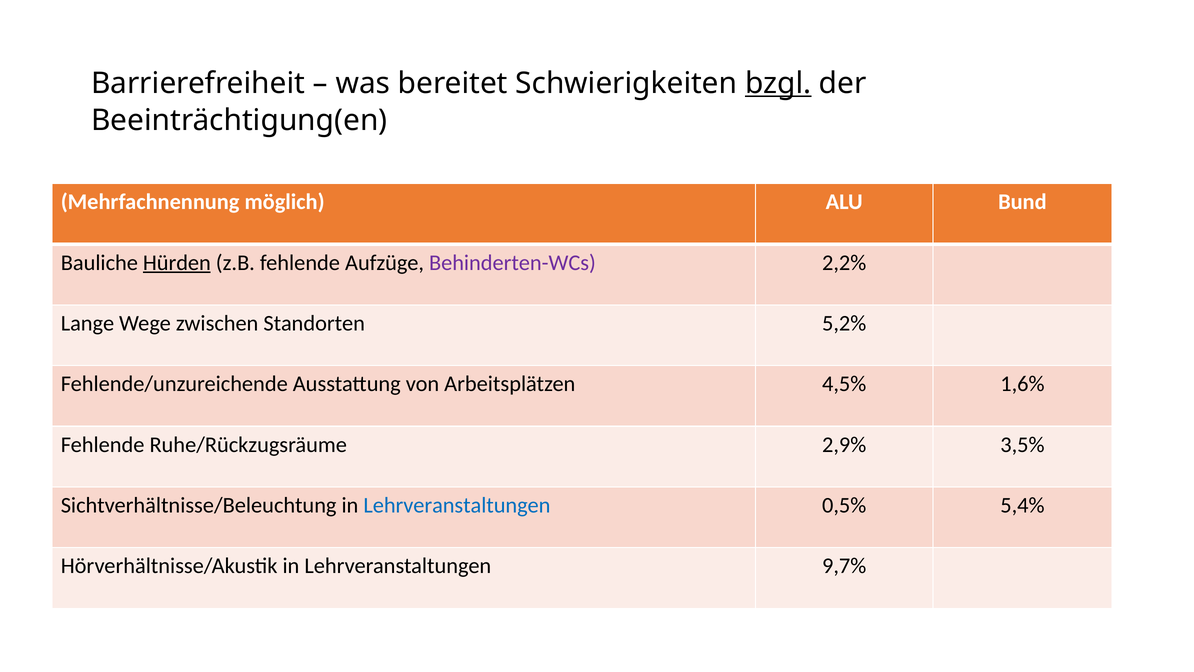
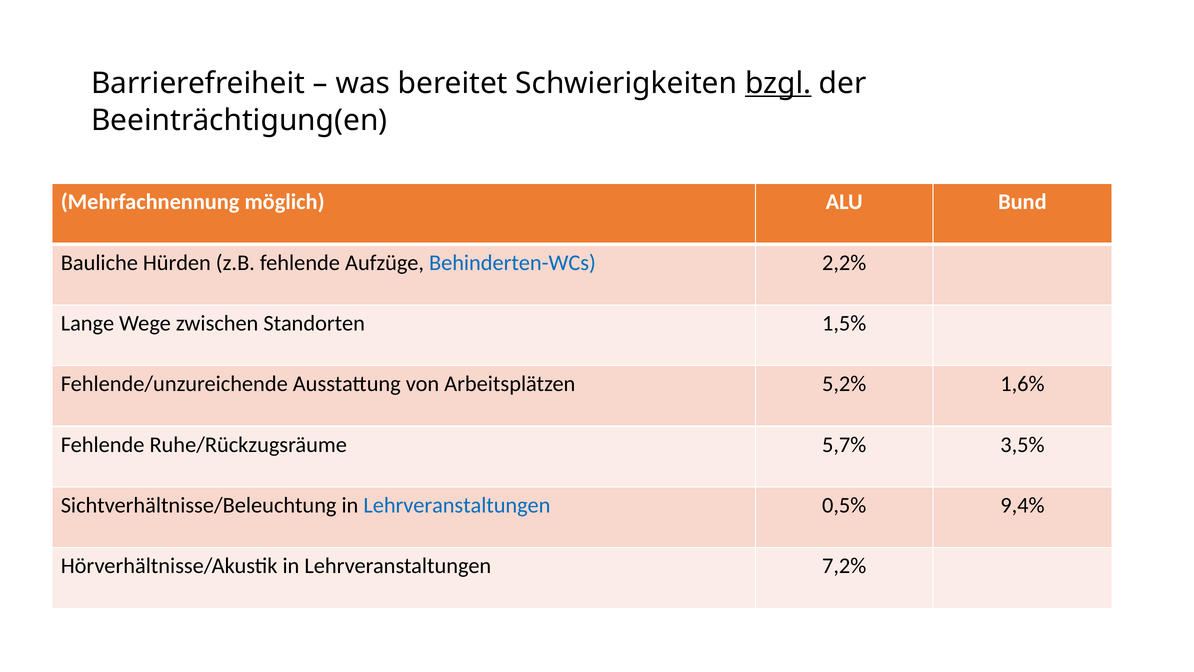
Hürden underline: present -> none
Behinderten-WCs colour: purple -> blue
5,2%: 5,2% -> 1,5%
4,5%: 4,5% -> 5,2%
2,9%: 2,9% -> 5,7%
5,4%: 5,4% -> 9,4%
9,7%: 9,7% -> 7,2%
